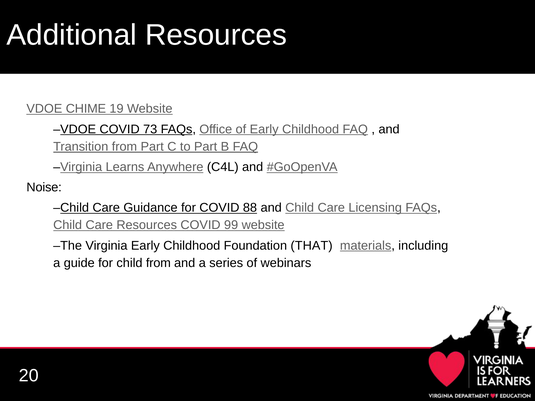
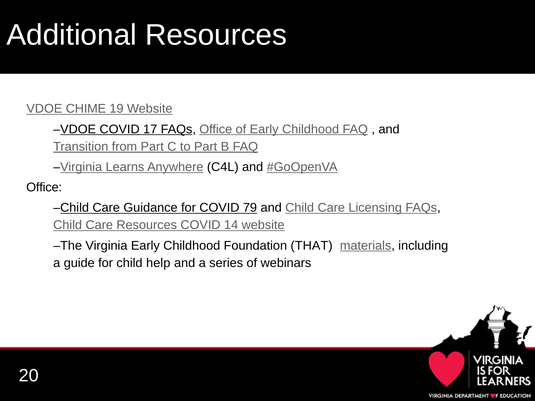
73: 73 -> 17
Noise at (44, 187): Noise -> Office
88: 88 -> 79
99: 99 -> 14
child from: from -> help
